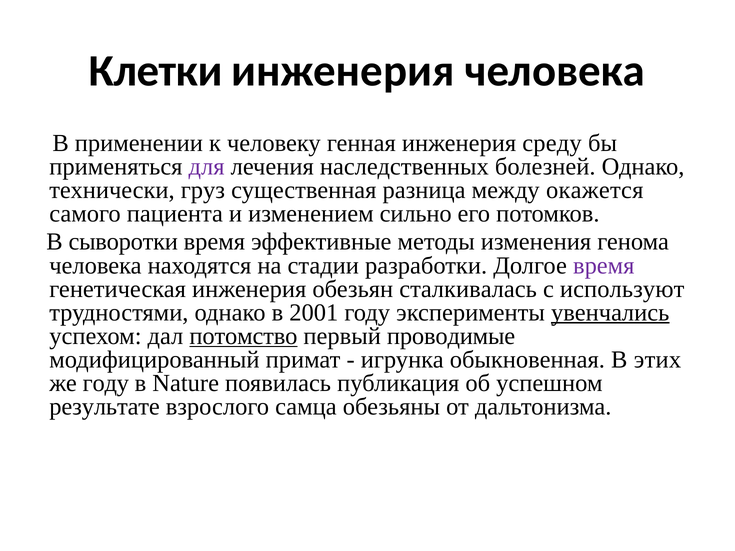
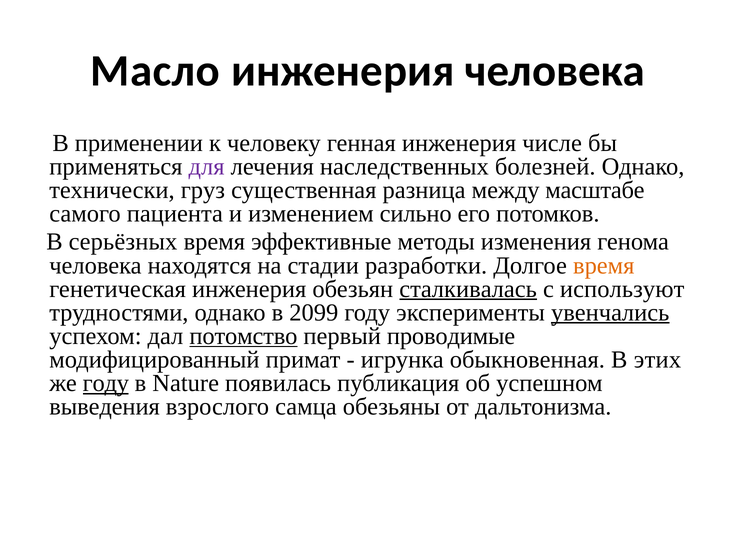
Клетки: Клетки -> Масло
среду: среду -> числе
окажется: окажется -> масштабе
сыворотки: сыворотки -> серьёзных
время at (604, 266) colour: purple -> orange
сталкивалась underline: none -> present
2001: 2001 -> 2099
году at (106, 383) underline: none -> present
результате: результате -> выведения
